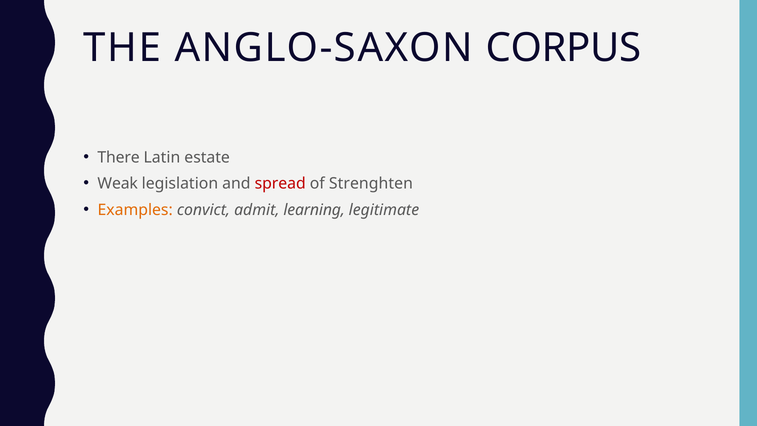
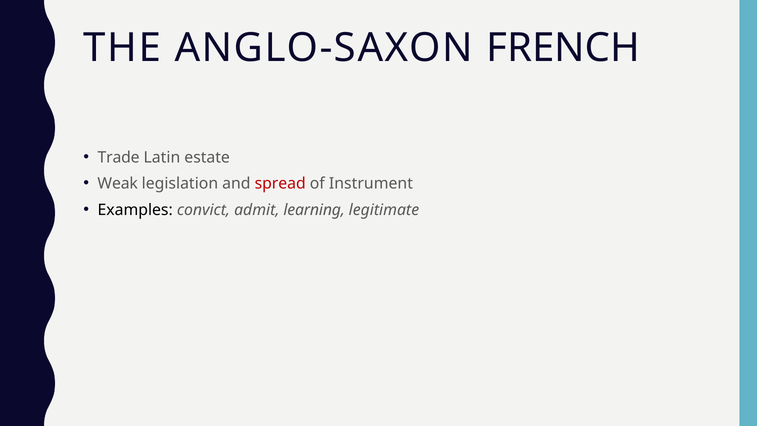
CORPUS: CORPUS -> FRENCH
There: There -> Trade
Strenghten: Strenghten -> Instrument
Examples colour: orange -> black
